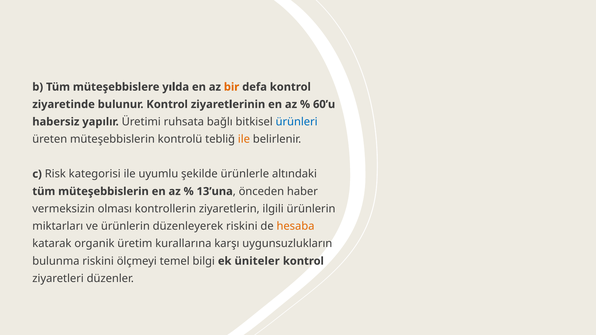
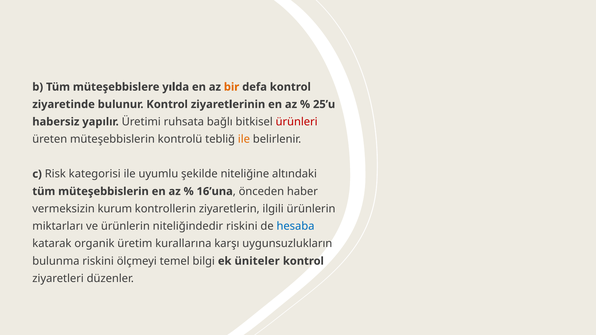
60’u: 60’u -> 25’u
ürünleri colour: blue -> red
ürünlerle: ürünlerle -> niteliğine
13’una: 13’una -> 16’una
olması: olması -> kurum
düzenleyerek: düzenleyerek -> niteliğindedir
hesaba colour: orange -> blue
